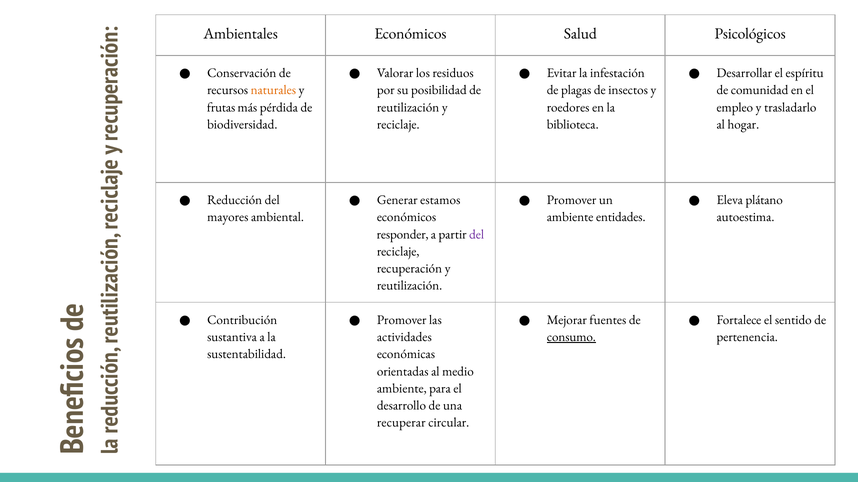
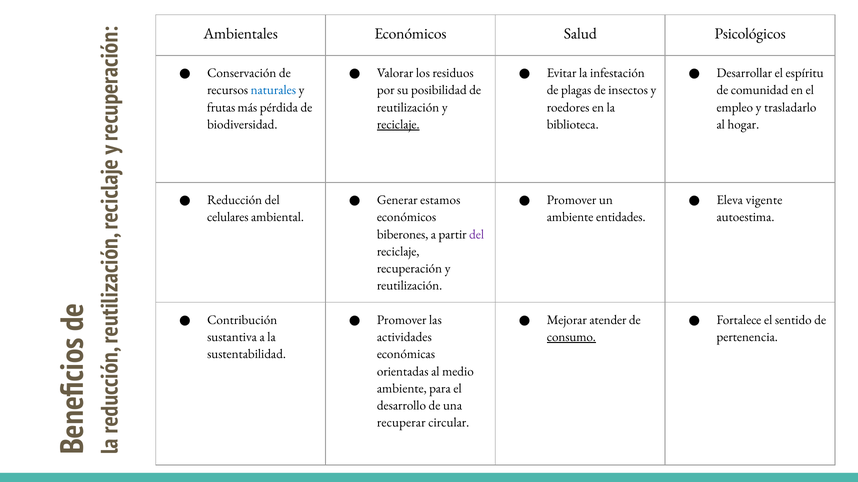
naturales colour: orange -> blue
reciclaje at (398, 125) underline: none -> present
plátano: plátano -> vigente
mayores: mayores -> celulares
responder: responder -> biberones
fuentes: fuentes -> atender
